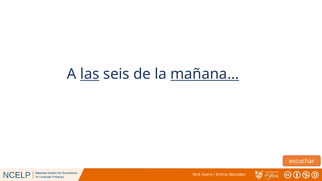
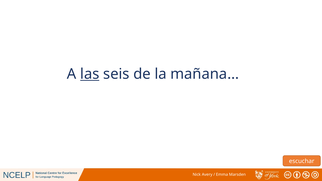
mañana… underline: present -> none
